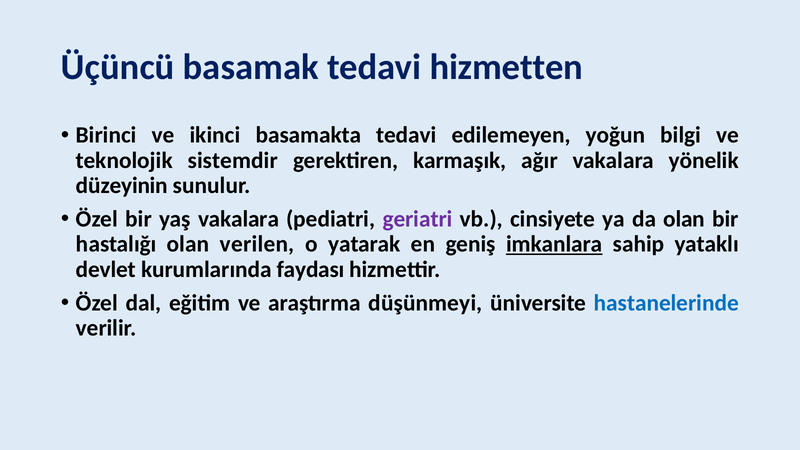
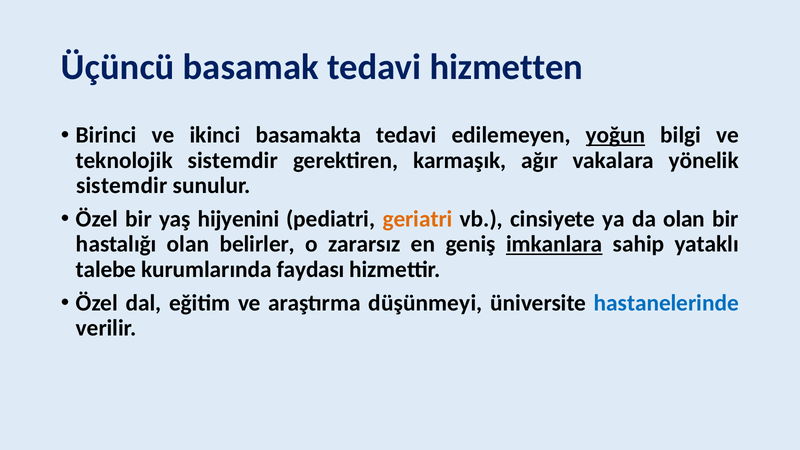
yoğun underline: none -> present
düzeyinin at (122, 186): düzeyinin -> sistemdir
yaş vakalara: vakalara -> hijyenini
geriatri colour: purple -> orange
verilen: verilen -> belirler
yatarak: yatarak -> zararsız
devlet: devlet -> talebe
